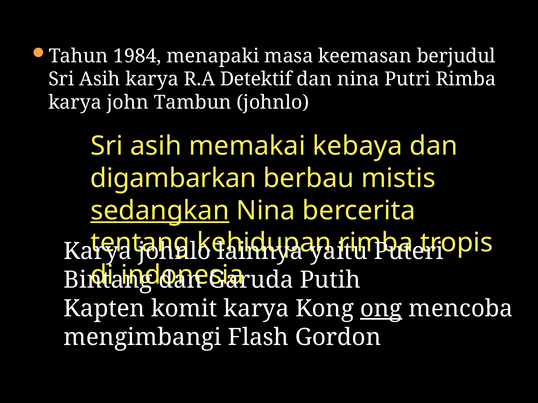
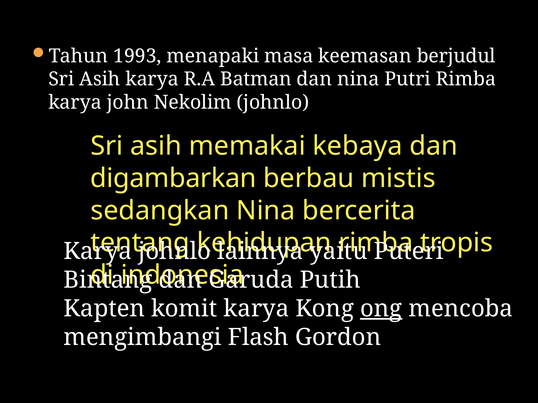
1984: 1984 -> 1993
Detektif: Detektif -> Batman
Tambun: Tambun -> Nekolim
sedangkan underline: present -> none
